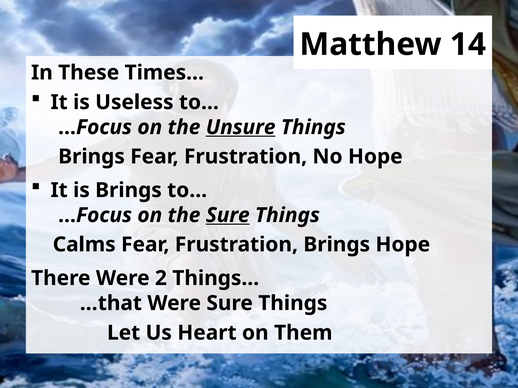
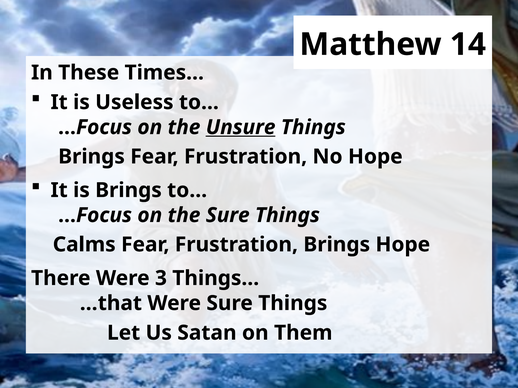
Sure at (228, 215) underline: present -> none
2: 2 -> 3
Heart: Heart -> Satan
